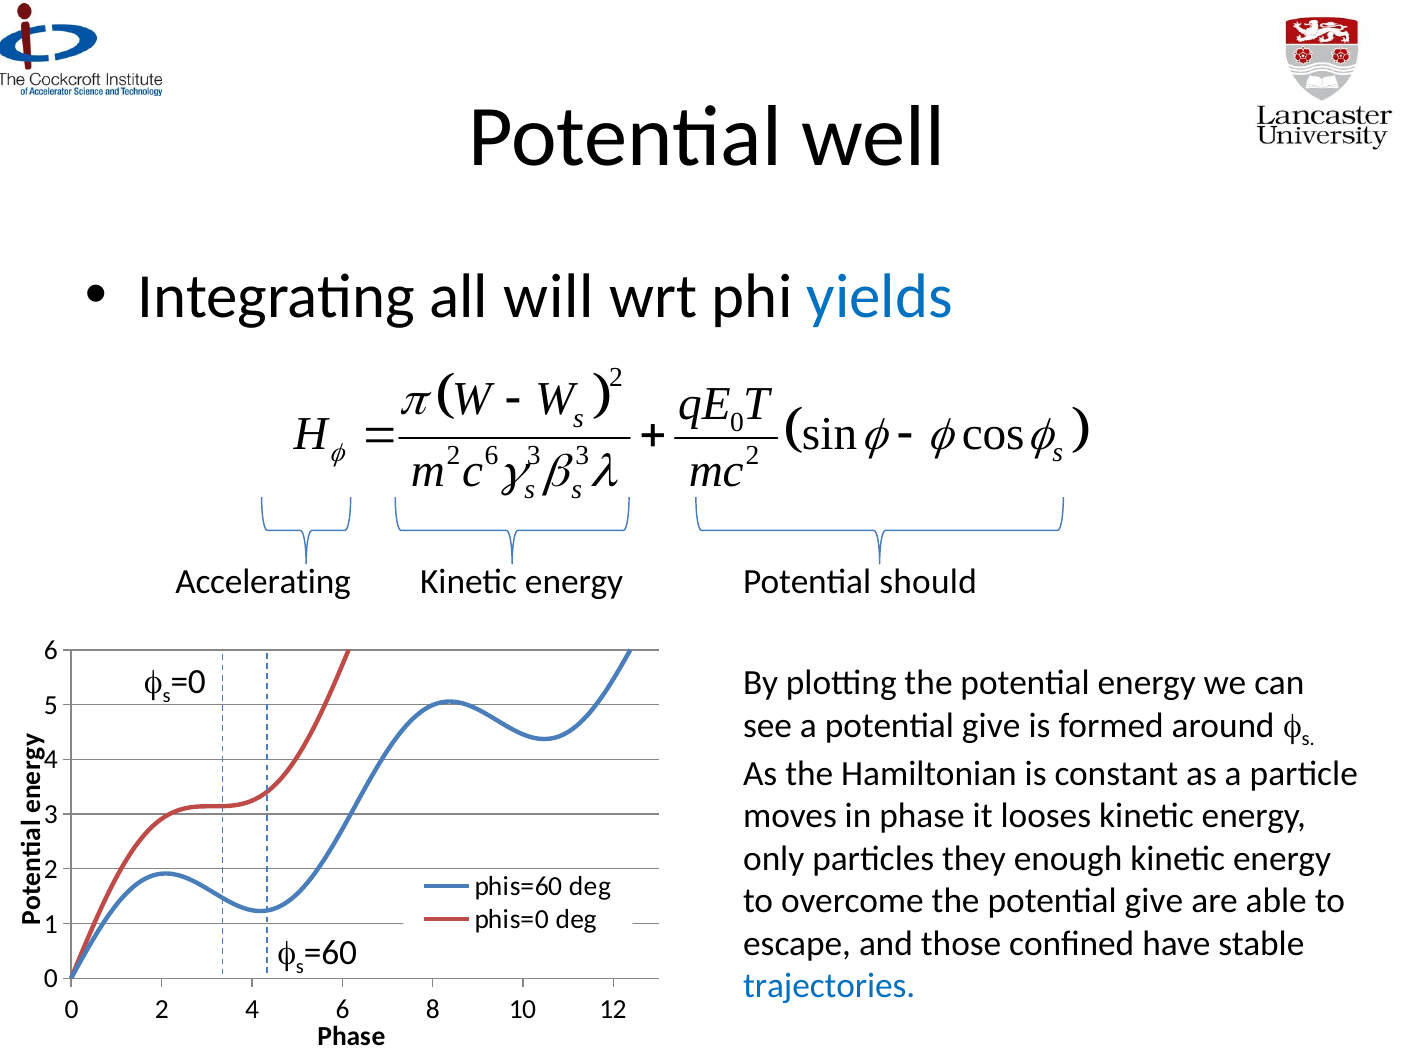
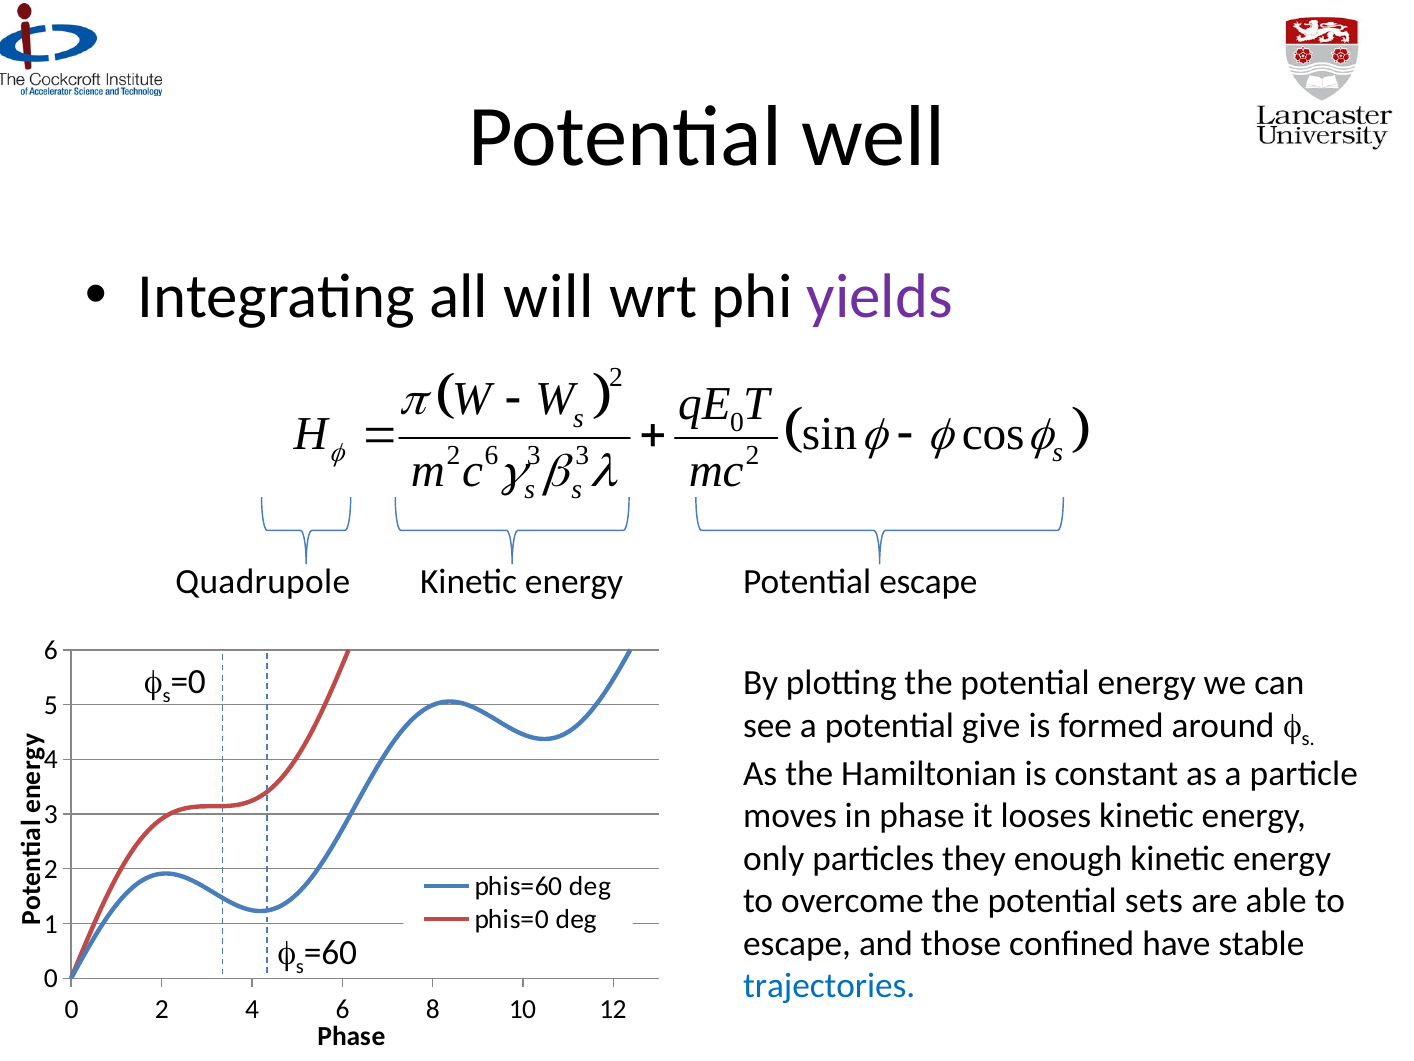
yields colour: blue -> purple
Accelerating: Accelerating -> Quadrupole
Potential should: should -> escape
the potential give: give -> sets
